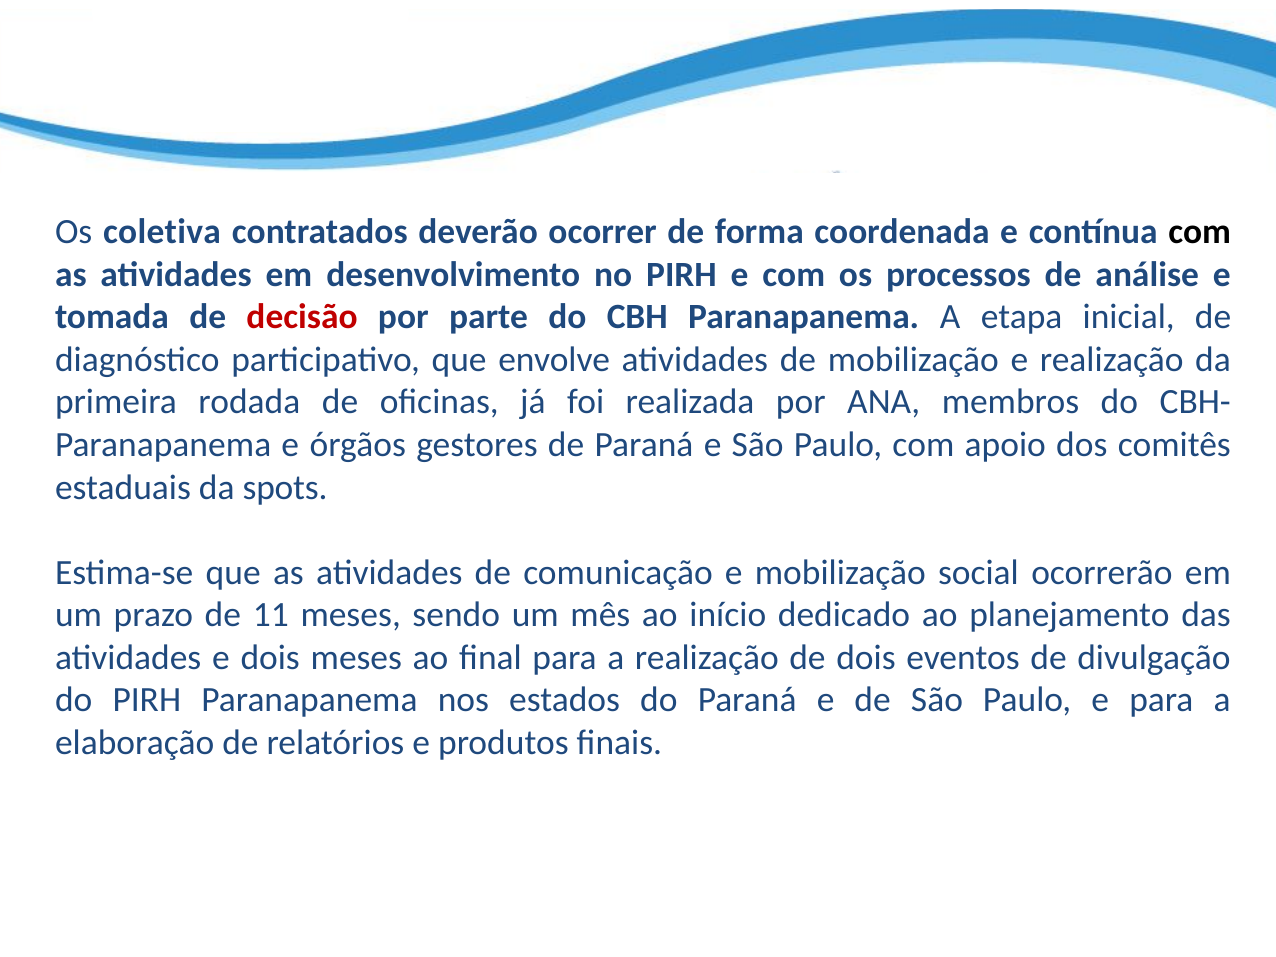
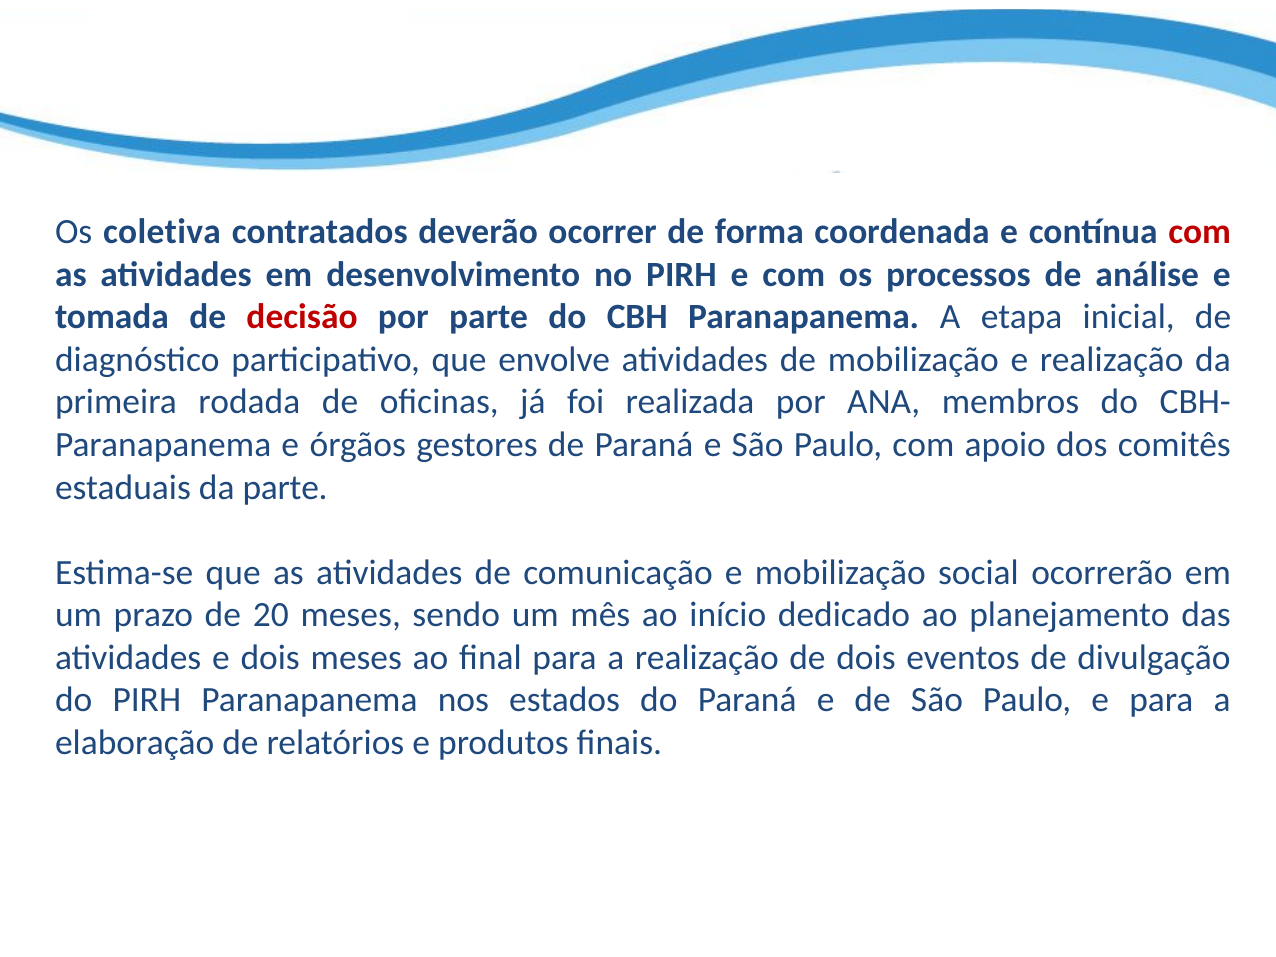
com at (1200, 232) colour: black -> red
da spots: spots -> parte
11: 11 -> 20
